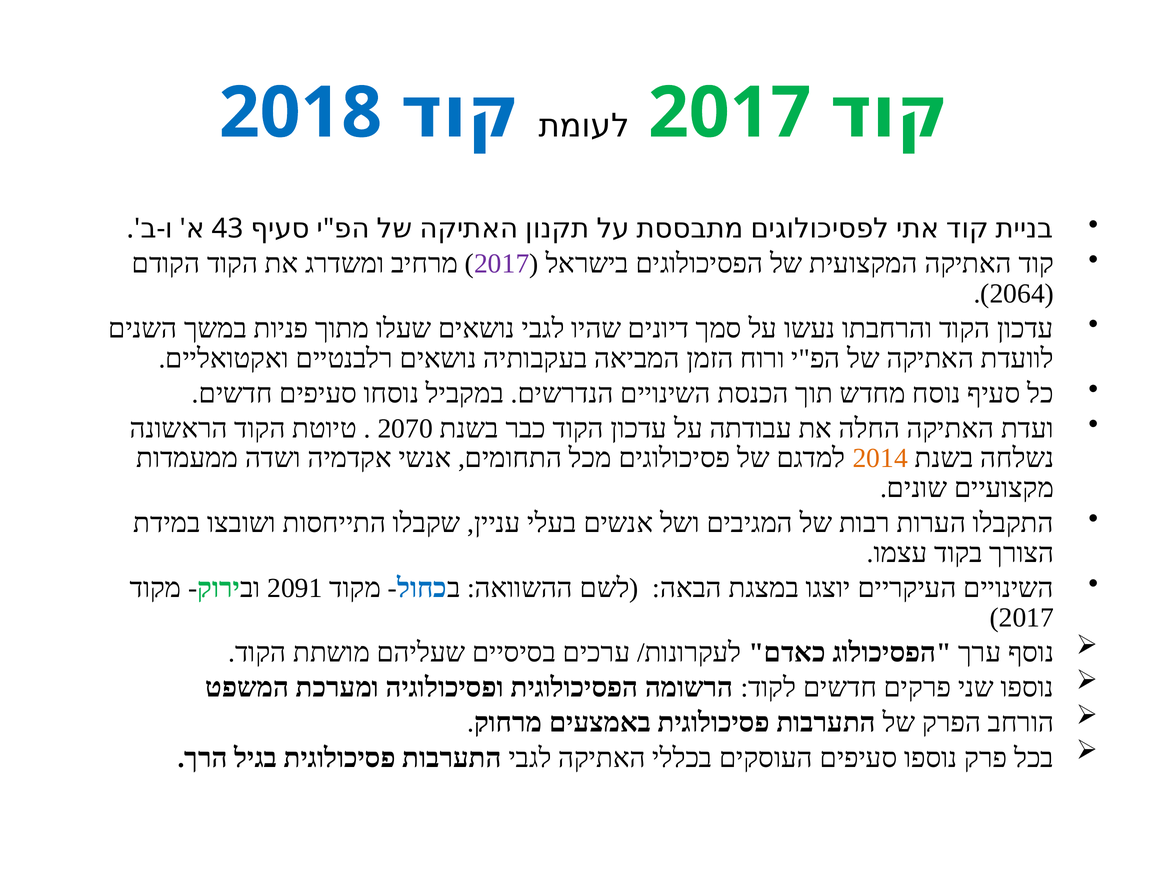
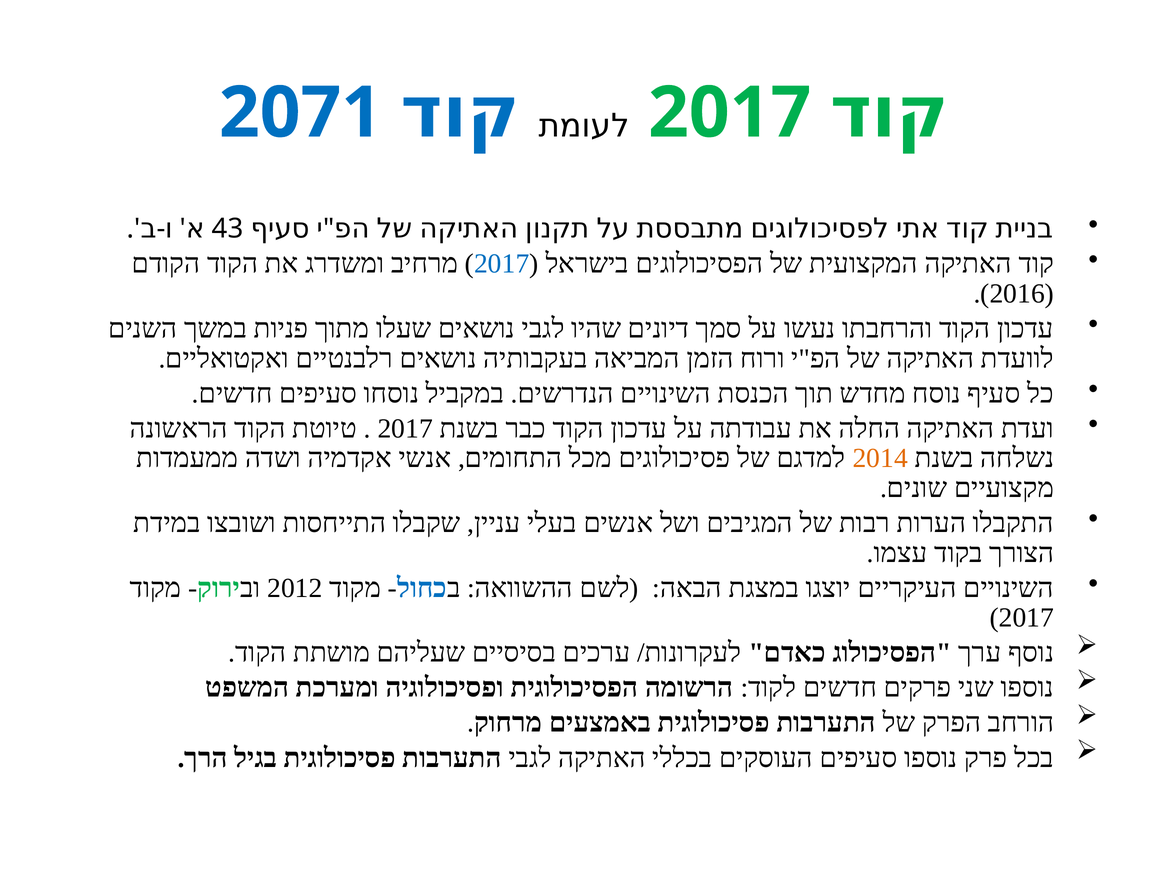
2018: 2018 -> 2071
2017 at (502, 264) colour: purple -> blue
2064: 2064 -> 2016
2070 at (405, 428): 2070 -> 2017
2091: 2091 -> 2012
